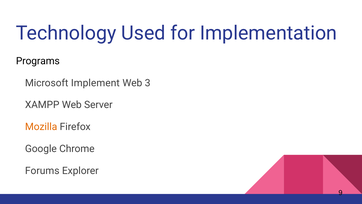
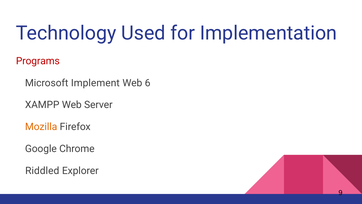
Programs colour: black -> red
3: 3 -> 6
Forums: Forums -> Riddled
